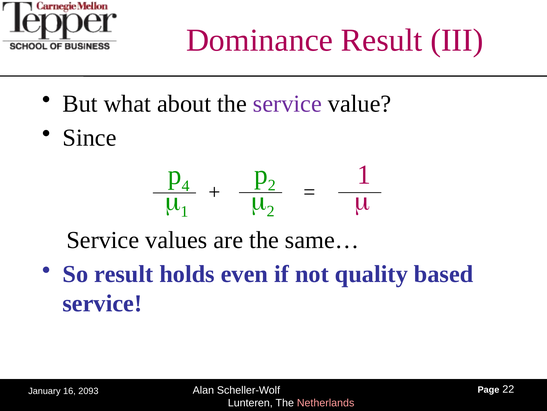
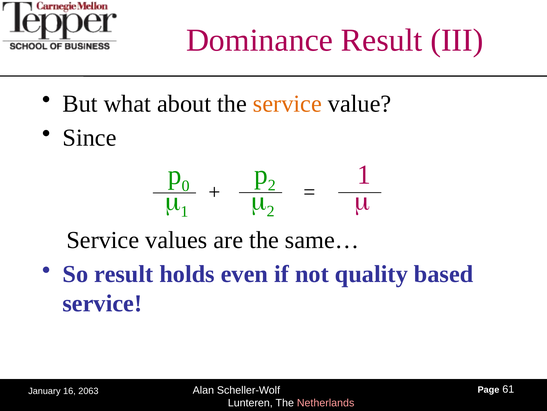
service at (287, 104) colour: purple -> orange
4: 4 -> 0
22: 22 -> 61
2093: 2093 -> 2063
